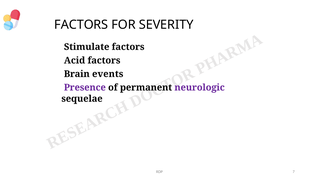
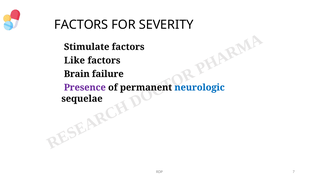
Acid: Acid -> Like
events: events -> failure
neurologic colour: purple -> blue
